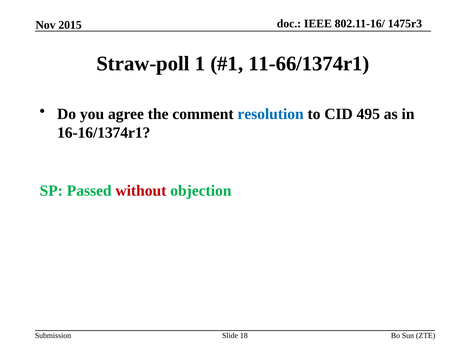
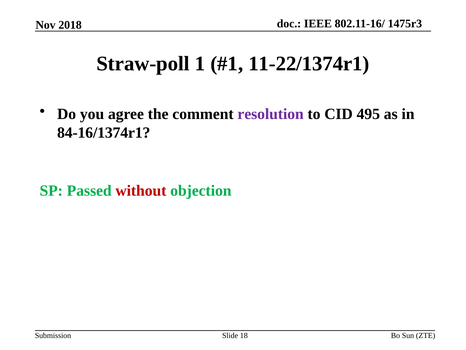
2015: 2015 -> 2018
11-66/1374r1: 11-66/1374r1 -> 11-22/1374r1
resolution colour: blue -> purple
16-16/1374r1: 16-16/1374r1 -> 84-16/1374r1
